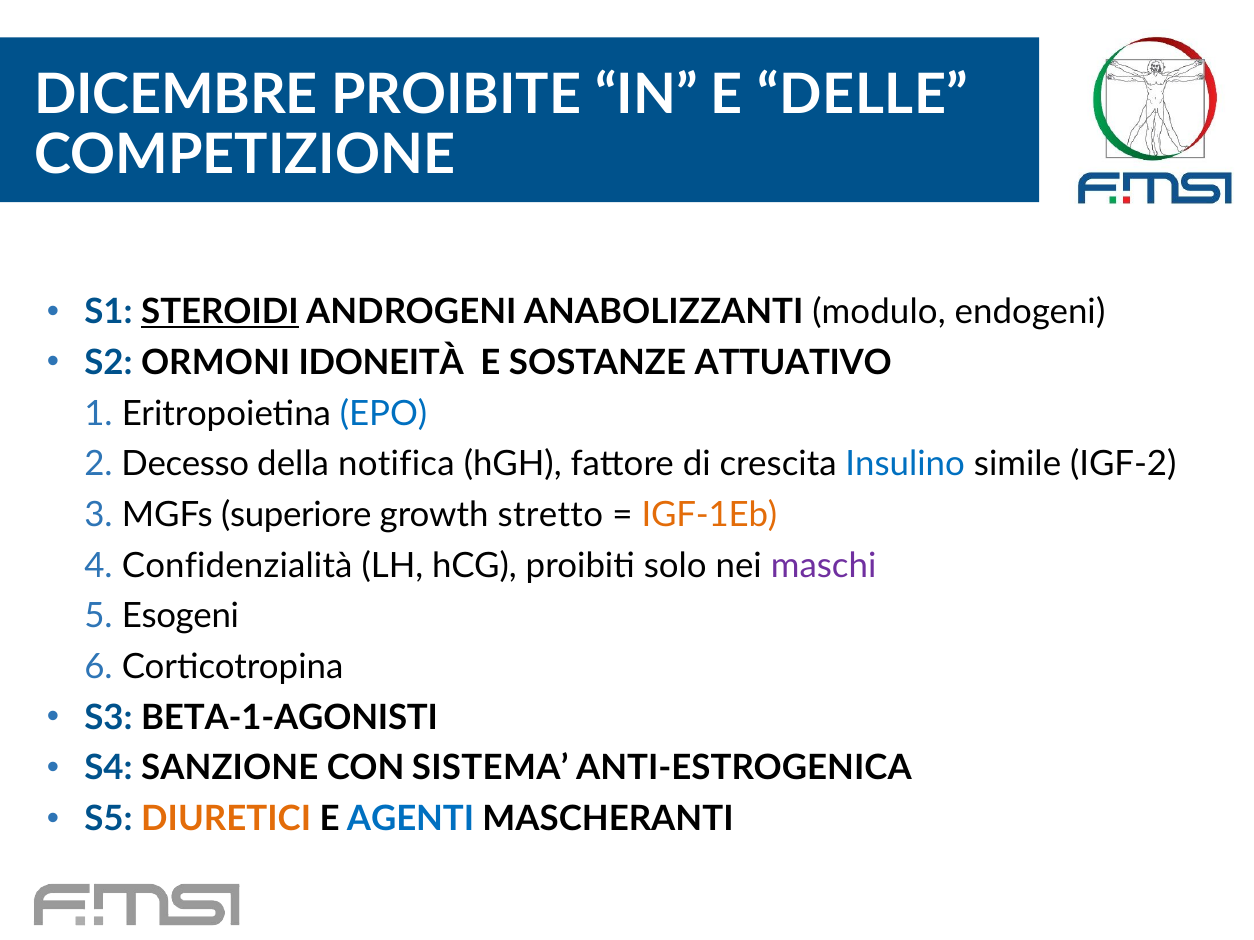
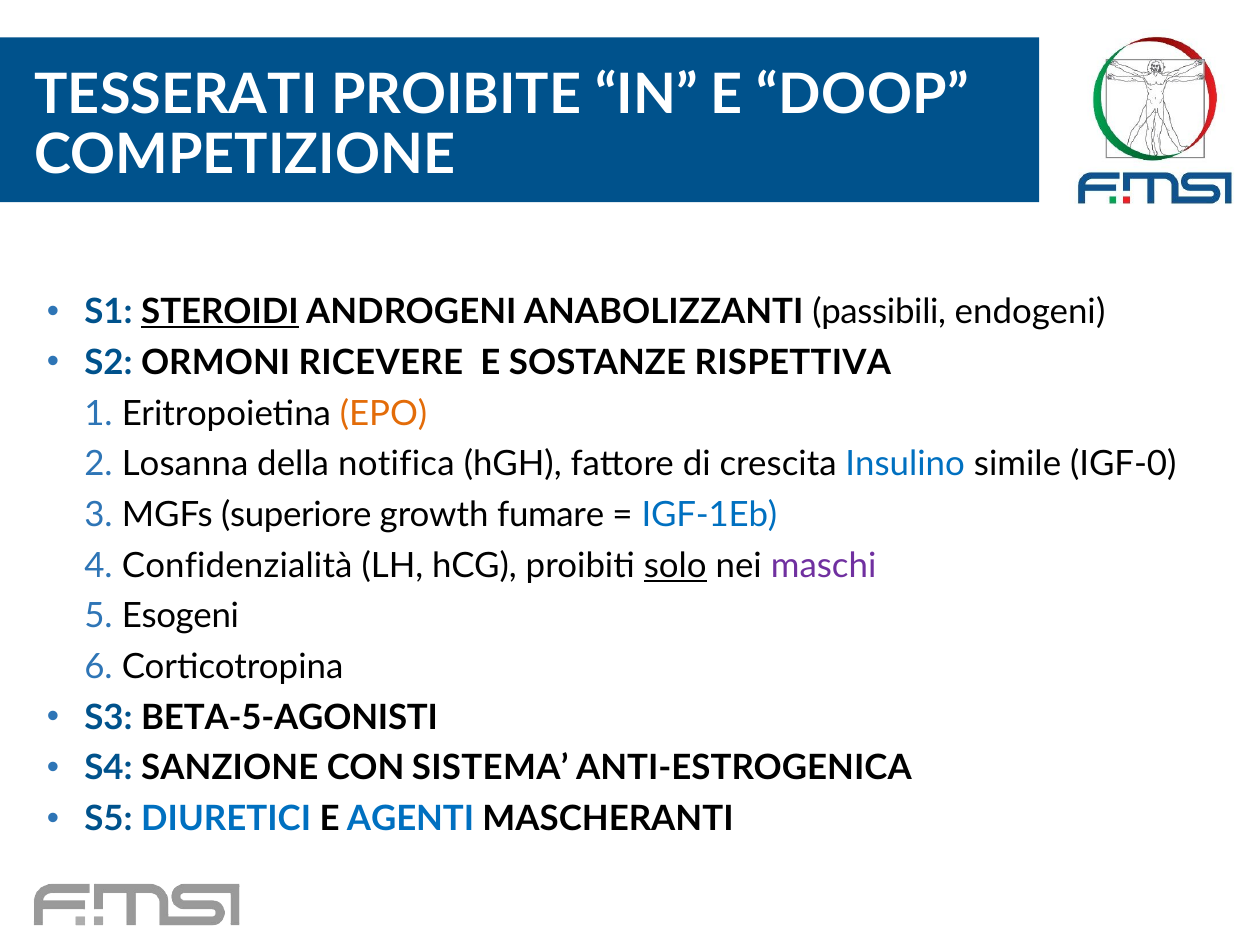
DICEMBRE: DICEMBRE -> TESSERATI
DELLE: DELLE -> DOOP
modulo: modulo -> passibili
IDONEITÀ: IDONEITÀ -> RICEVERE
ATTUATIVO: ATTUATIVO -> RISPETTIVA
EPO colour: blue -> orange
Decesso: Decesso -> Losanna
IGF-2: IGF-2 -> IGF-0
stretto: stretto -> fumare
IGF-1Eb colour: orange -> blue
solo underline: none -> present
BETA-1-AGONISTI: BETA-1-AGONISTI -> BETA-5-AGONISTI
DIURETICI colour: orange -> blue
